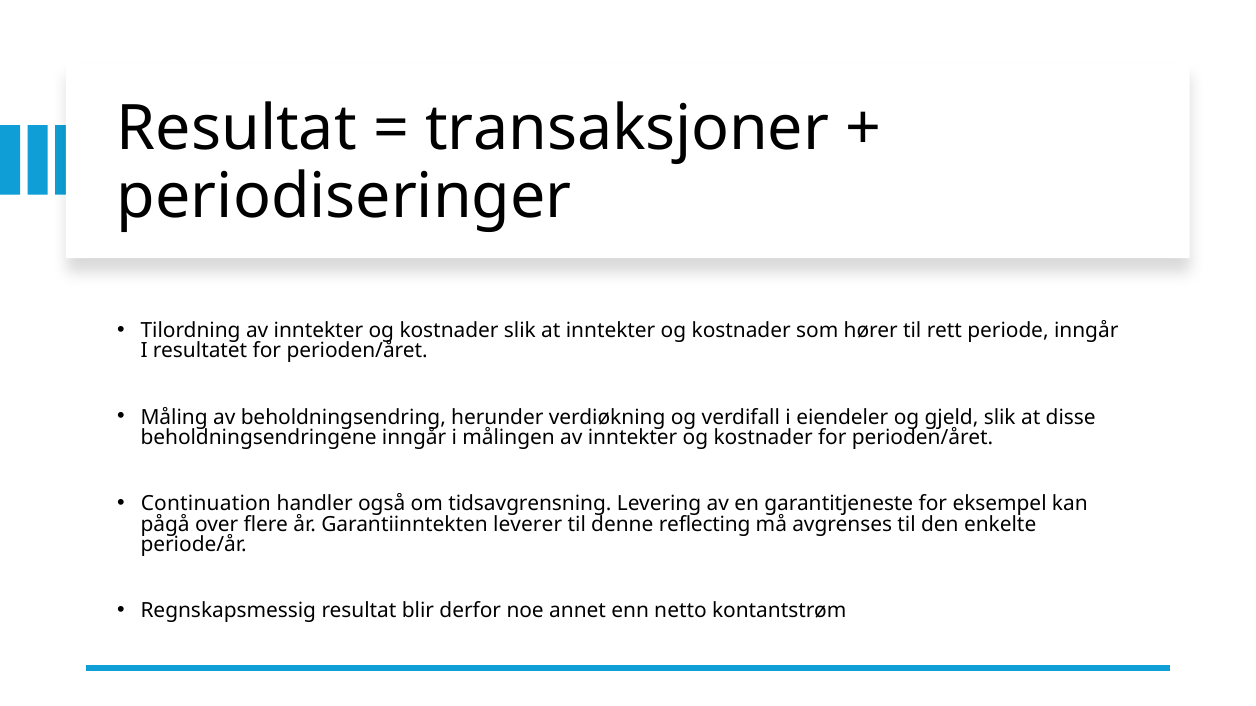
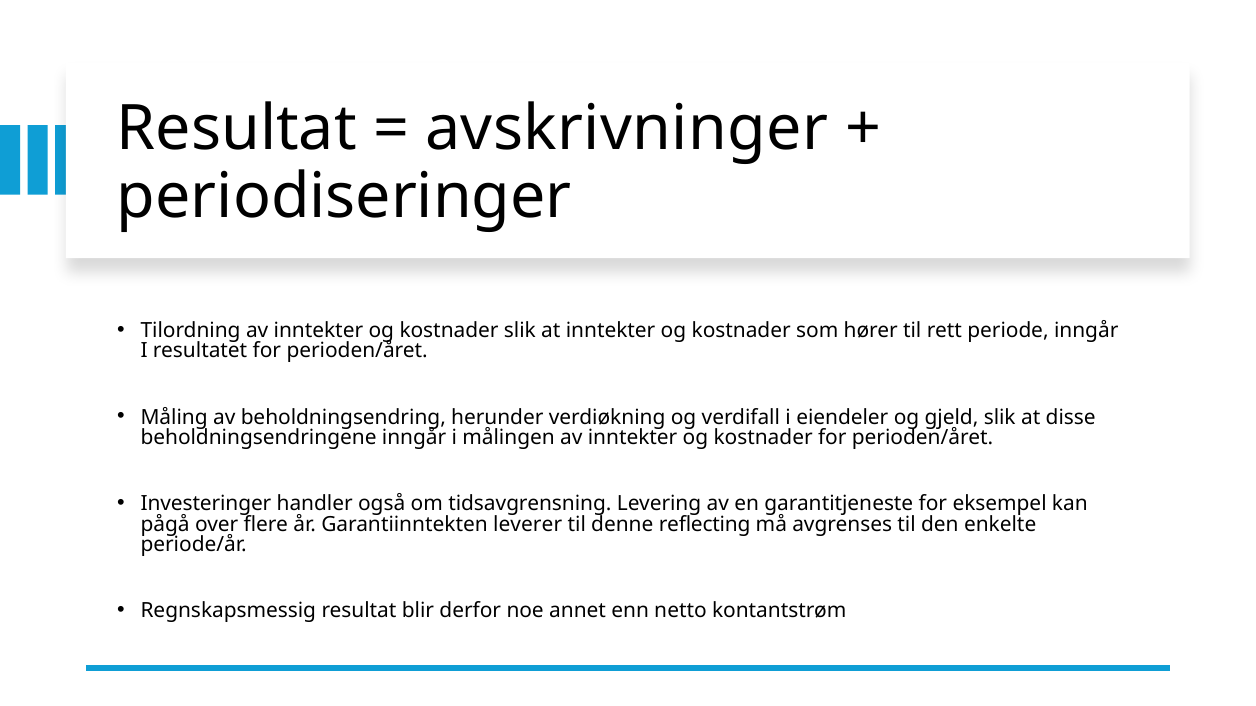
transaksjoner: transaksjoner -> avskrivninger
Continuation: Continuation -> Investeringer
